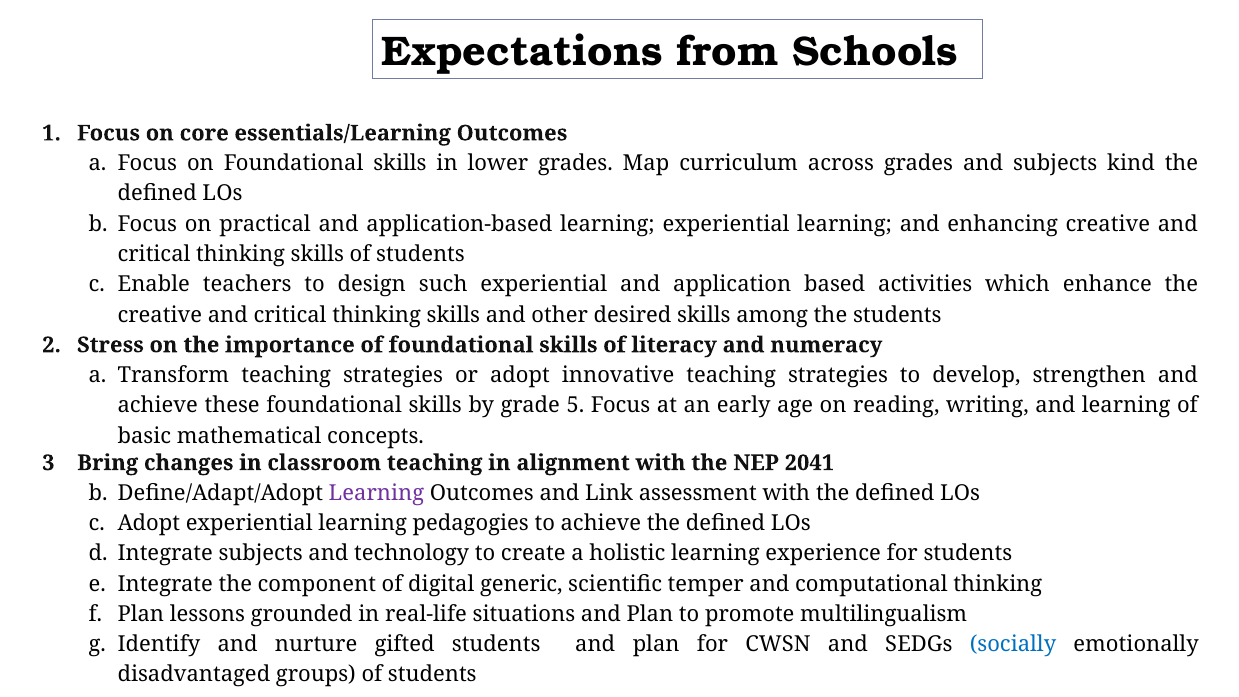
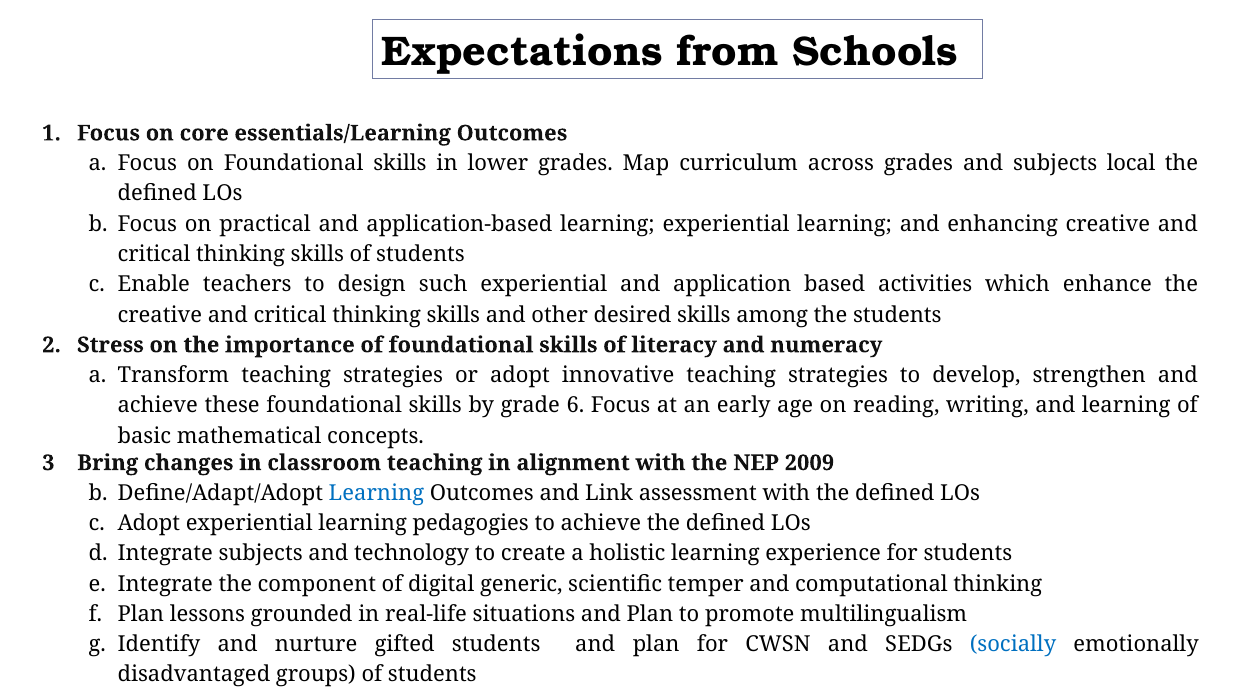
kind: kind -> local
5: 5 -> 6
2041: 2041 -> 2009
Learning at (376, 493) colour: purple -> blue
